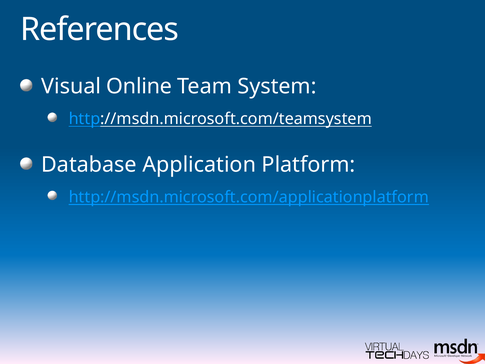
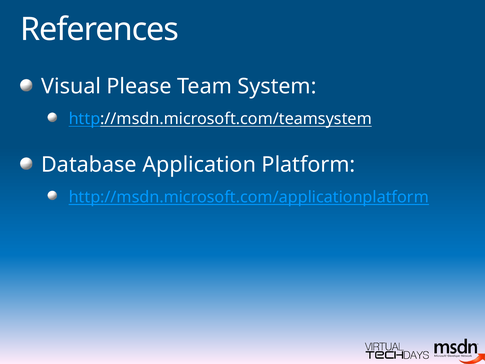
Online: Online -> Please
